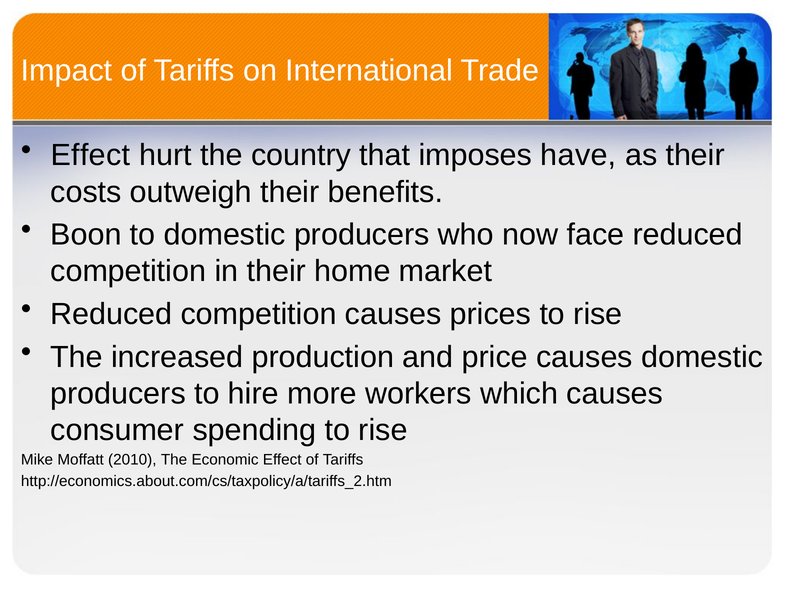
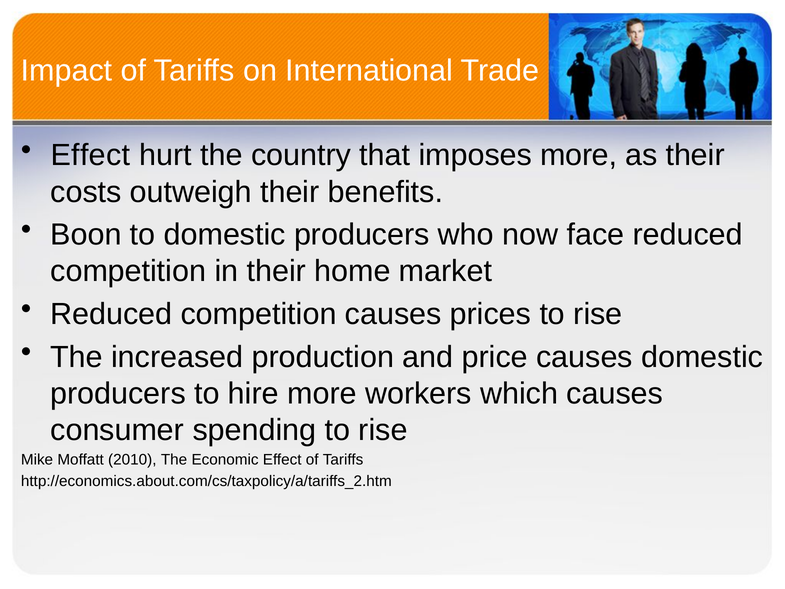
imposes have: have -> more
